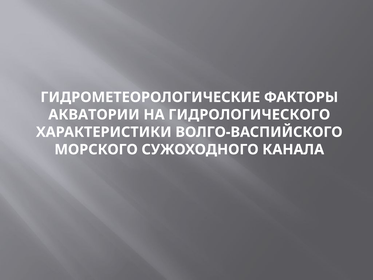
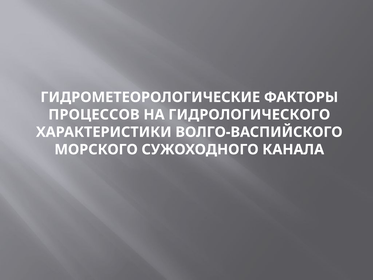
АКВАТОРИИ: АКВАТОРИИ -> ПРОЦЕССОВ
